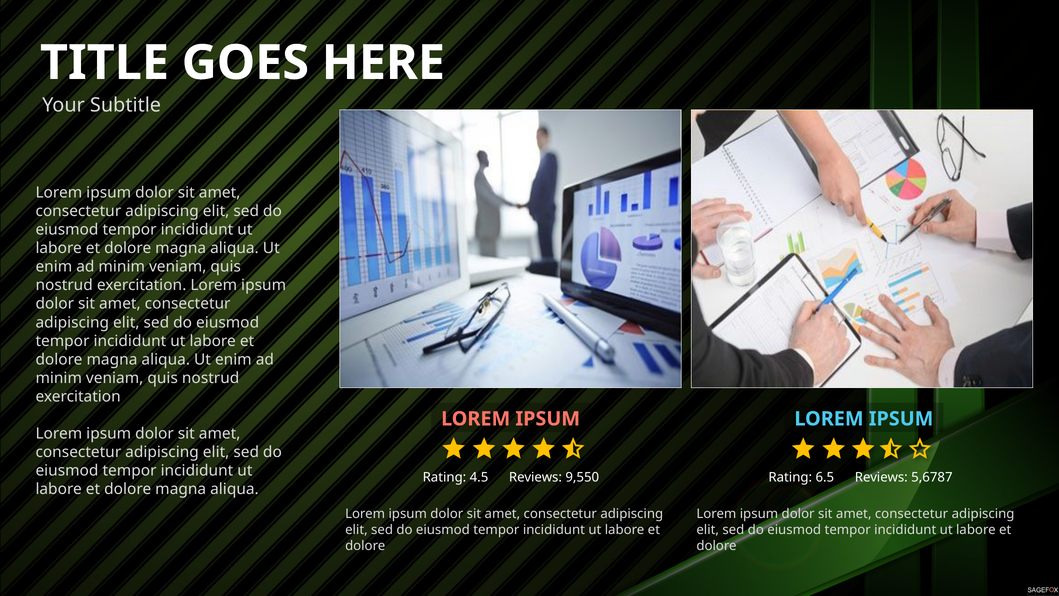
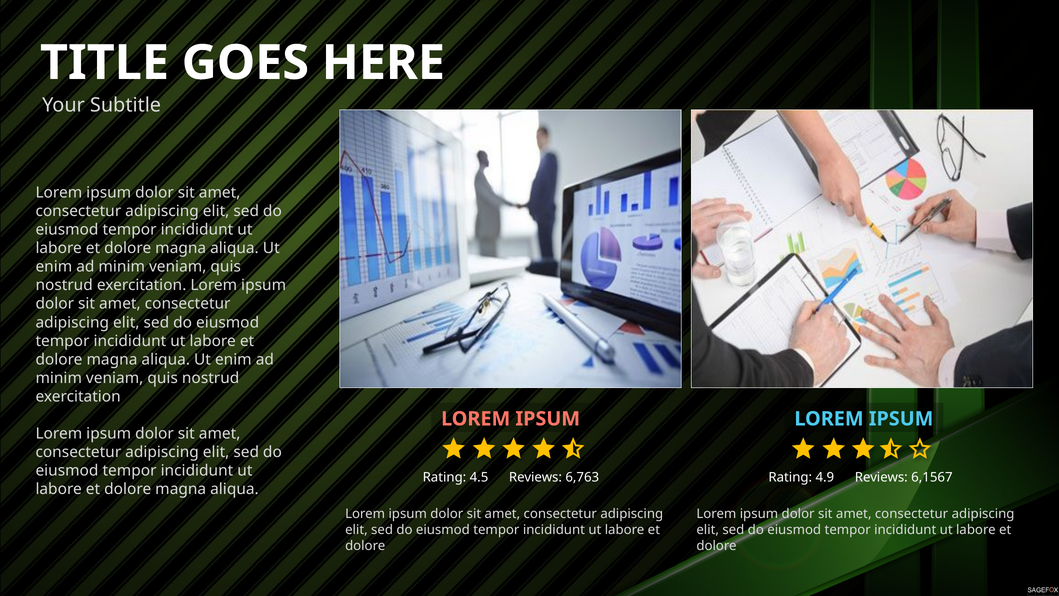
9,550: 9,550 -> 6,763
6.5: 6.5 -> 4.9
5,6787: 5,6787 -> 6,1567
